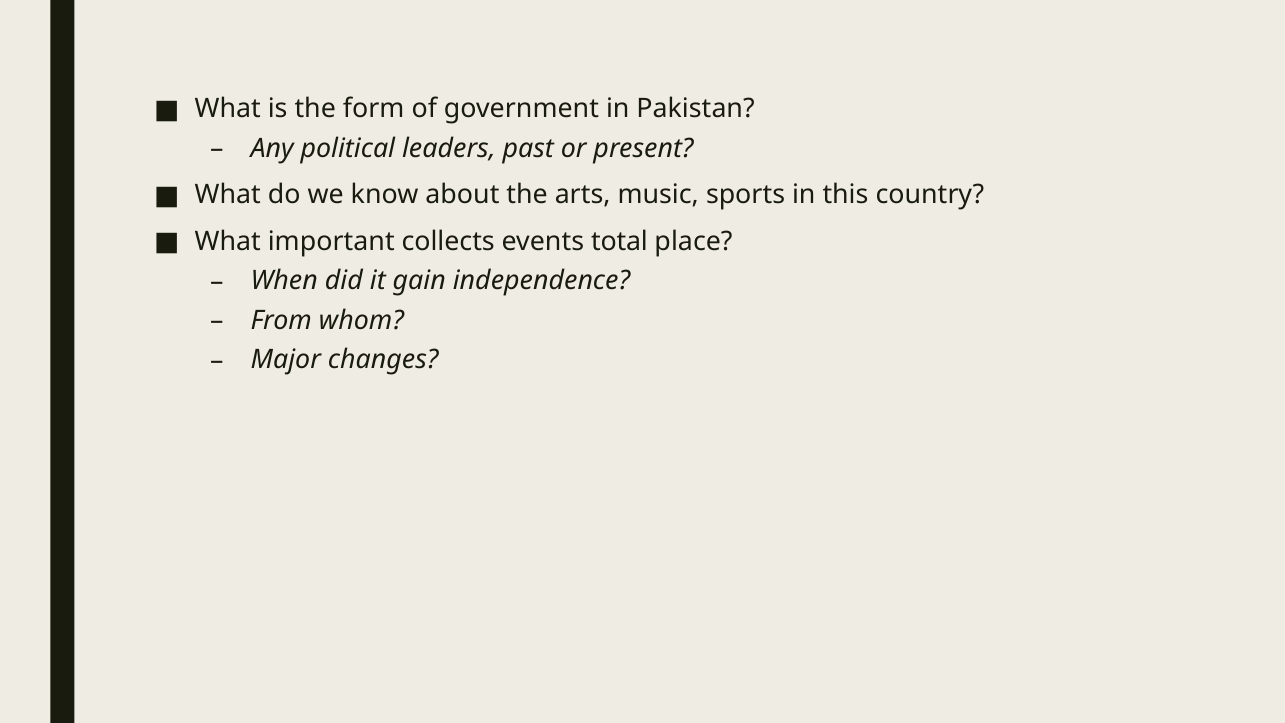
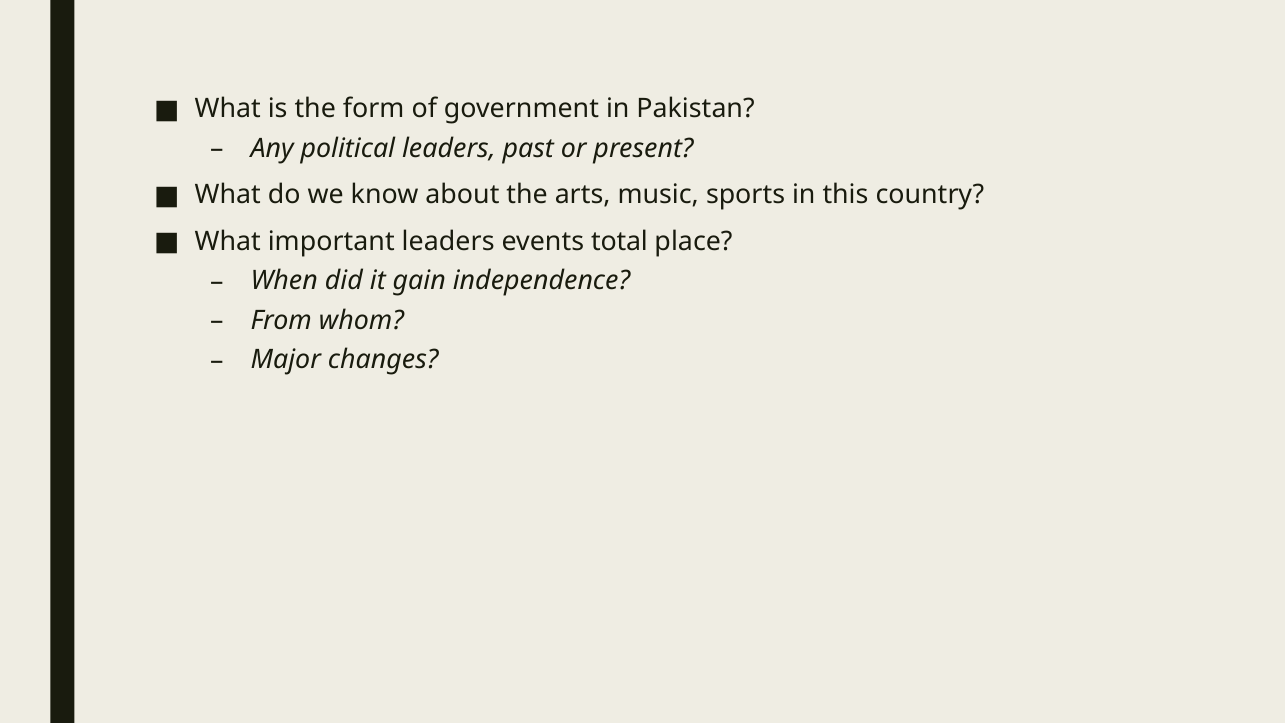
important collects: collects -> leaders
